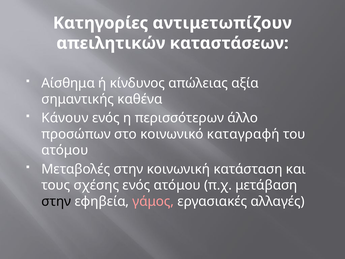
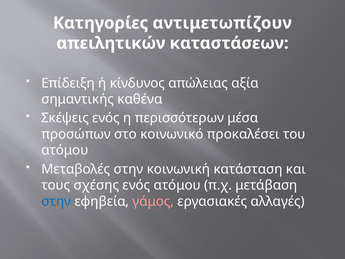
Αίσθημα: Αίσθημα -> Επίδειξη
Κάνουν: Κάνουν -> Σκέψεις
άλλο: άλλο -> μέσα
καταγραφή: καταγραφή -> προκαλέσει
στην at (56, 201) colour: black -> blue
